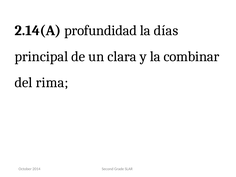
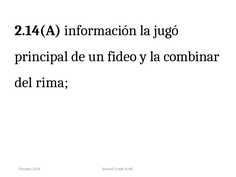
profundidad: profundidad -> información
días: días -> jugó
clara: clara -> fideo
